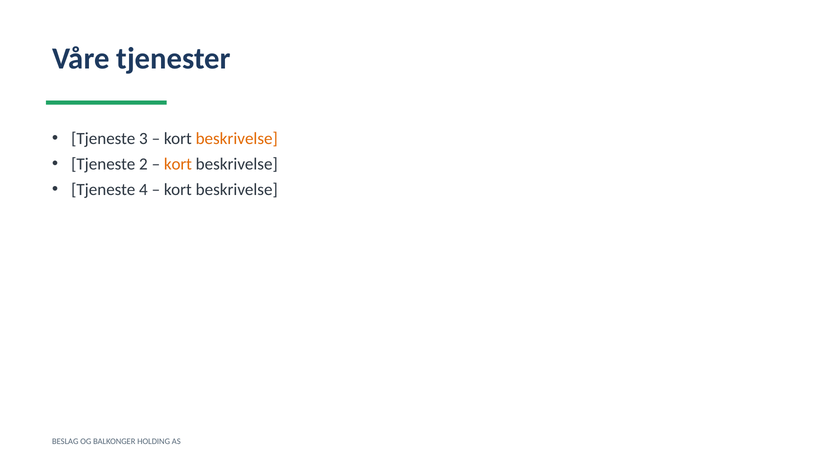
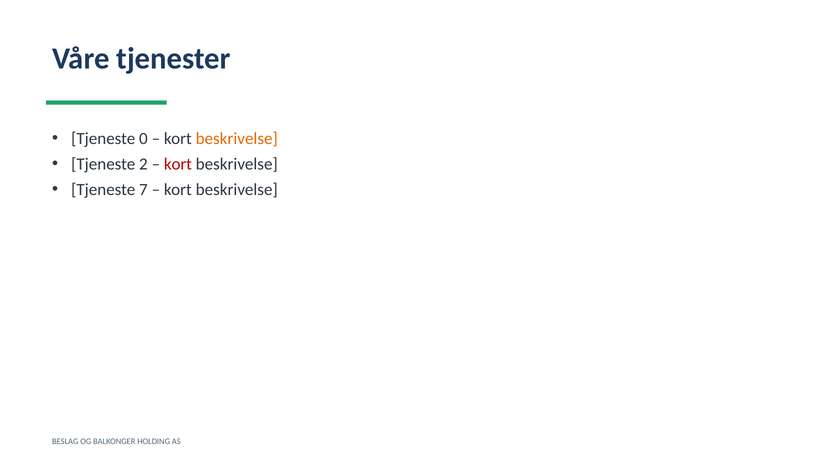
3: 3 -> 0
kort at (178, 164) colour: orange -> red
4: 4 -> 7
